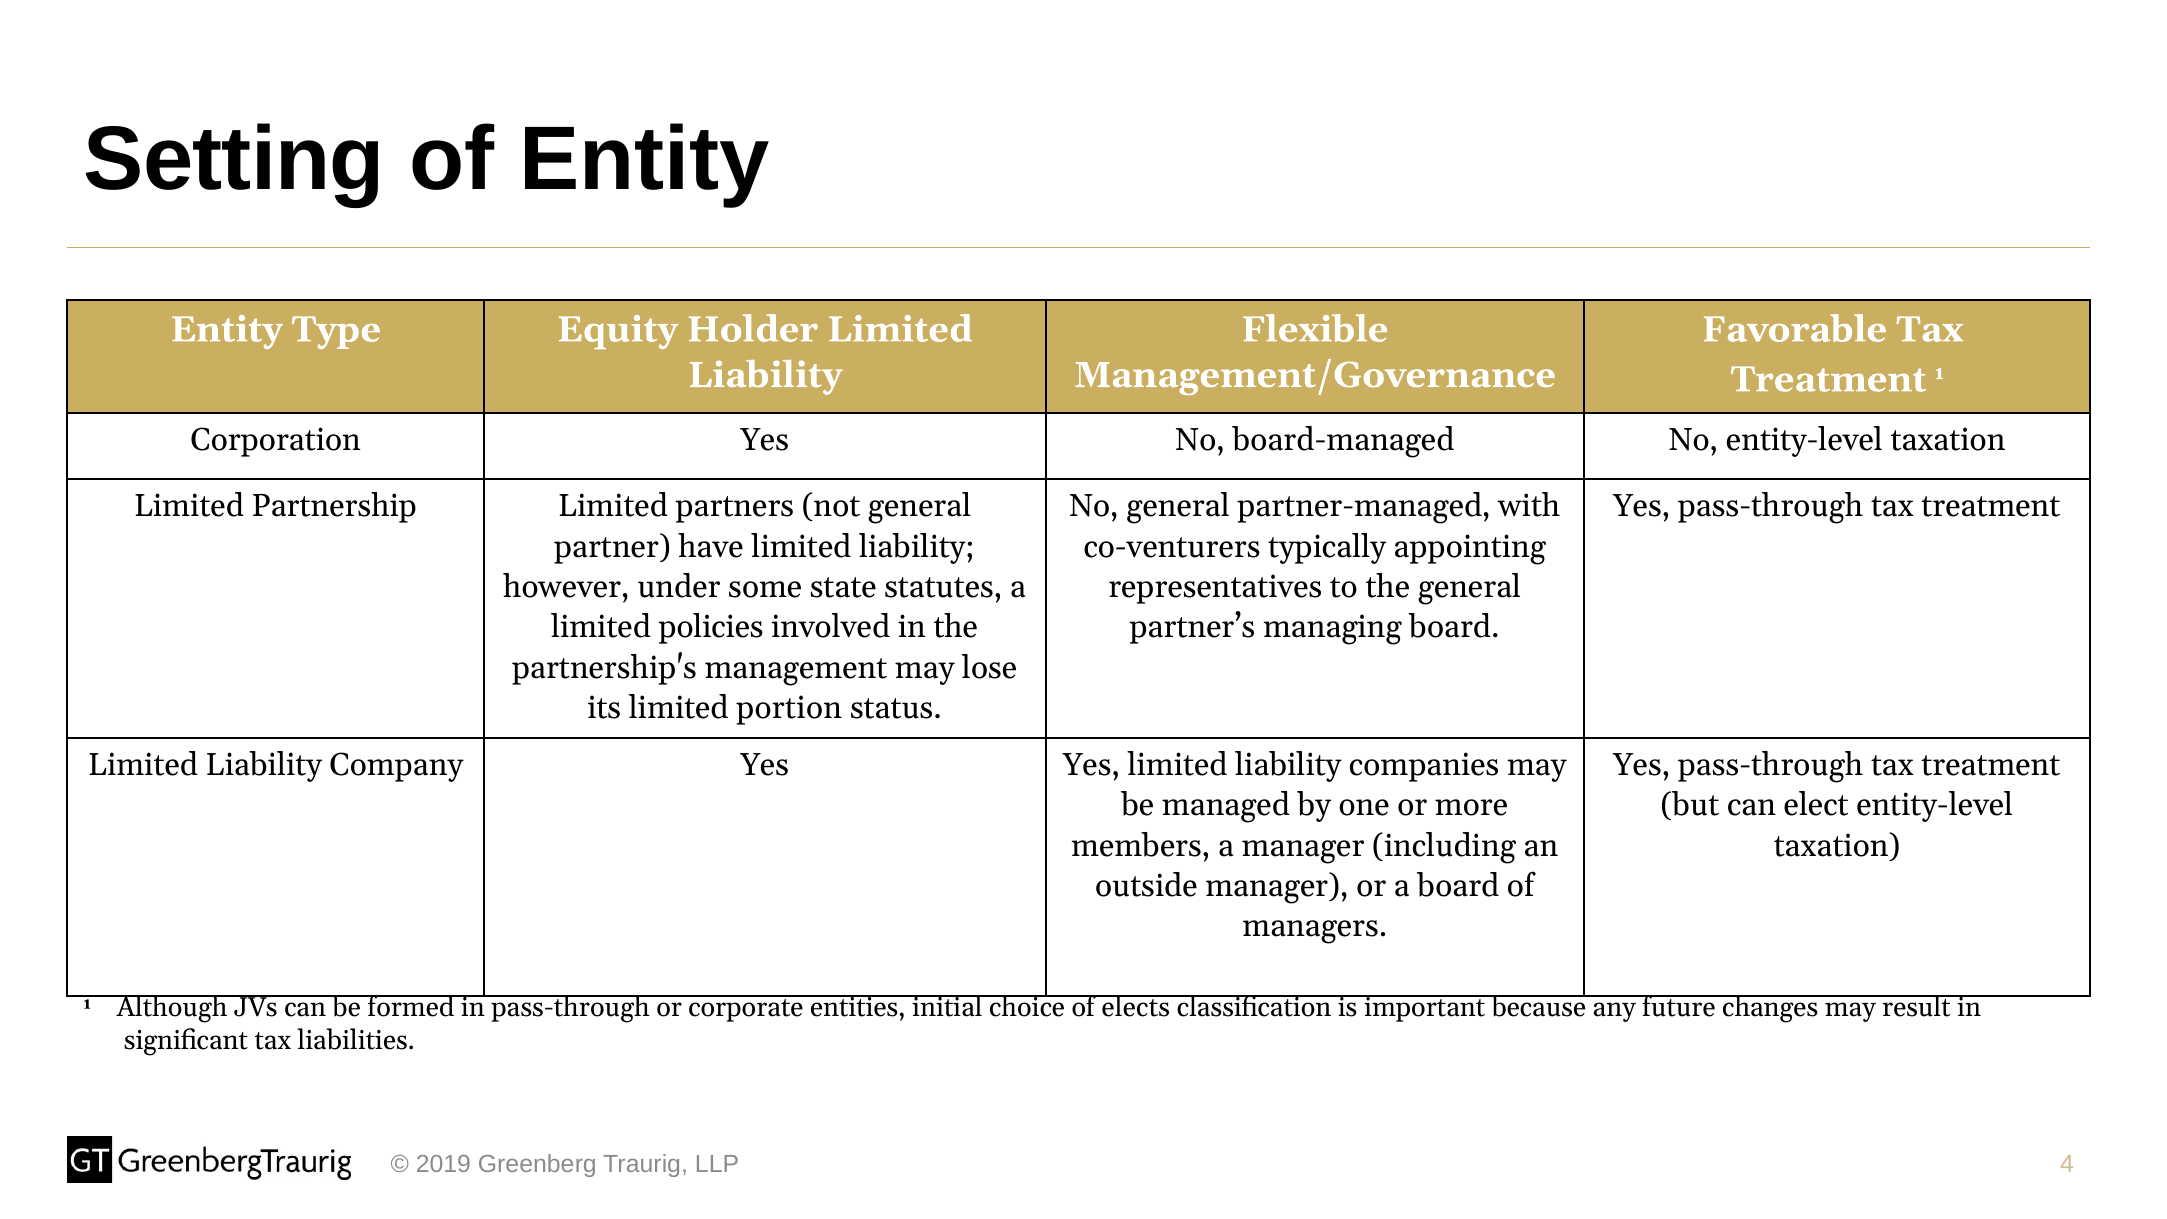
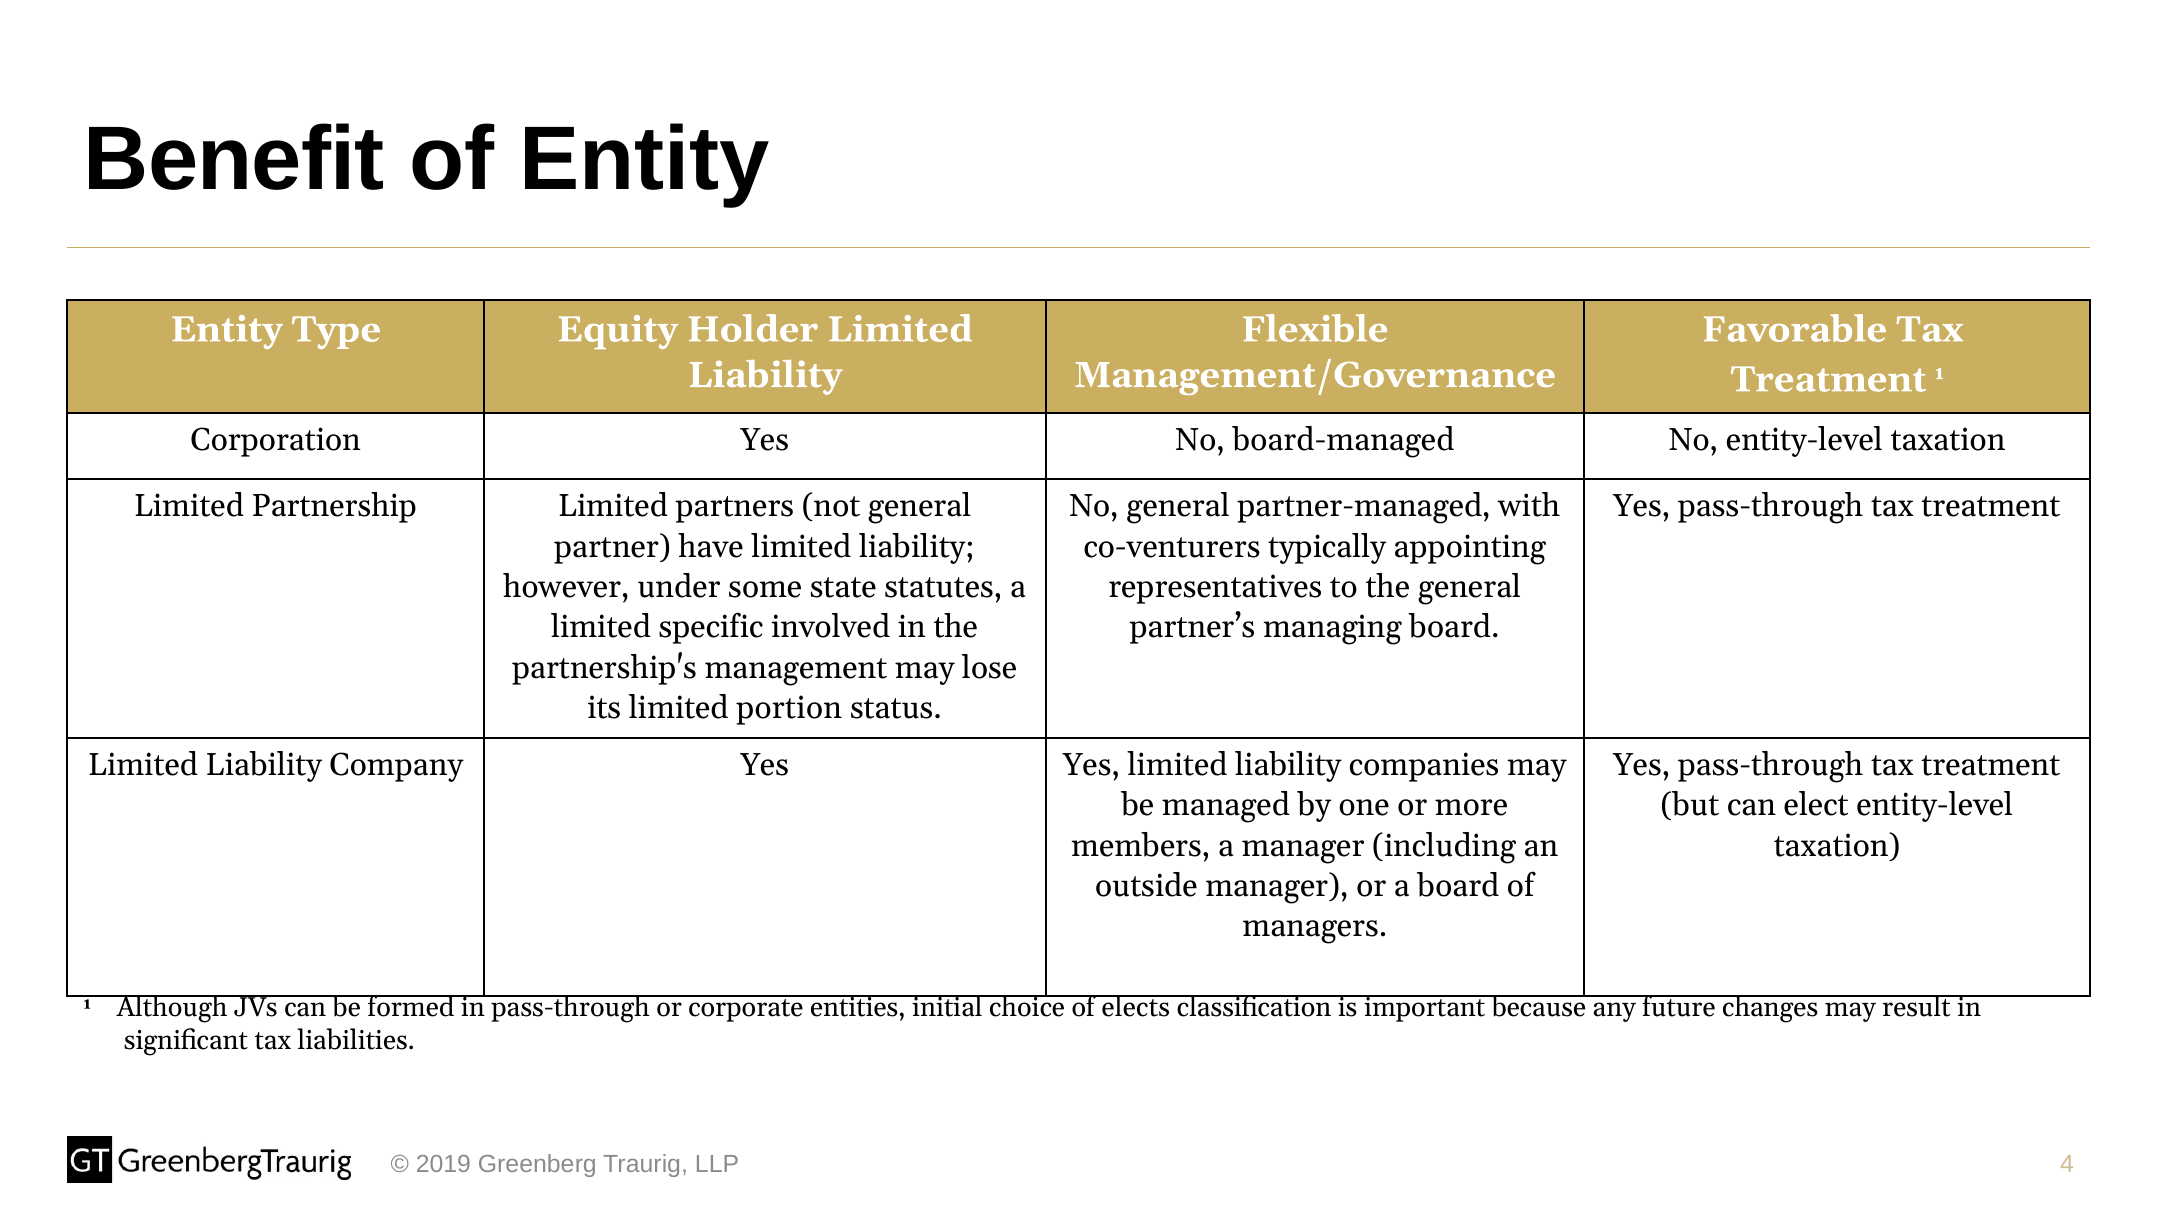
Setting: Setting -> Benefit
policies: policies -> specific
